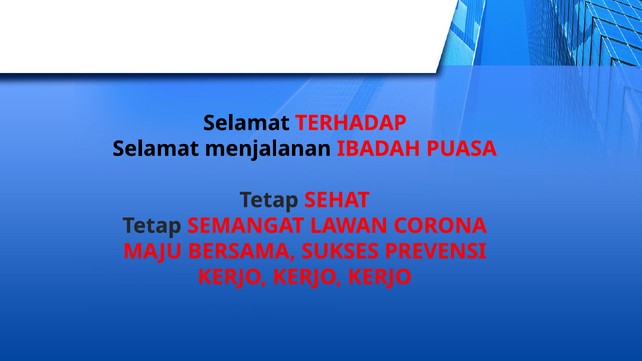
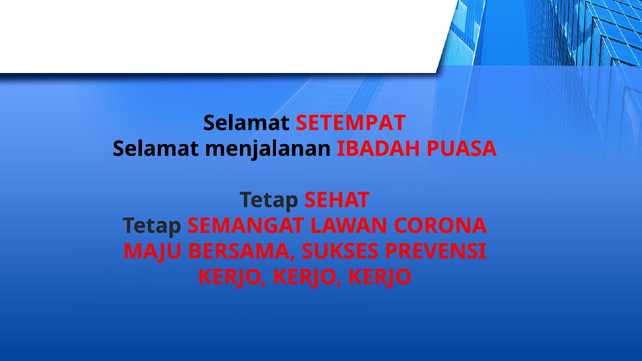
TERHADAP: TERHADAP -> SETEMPAT
